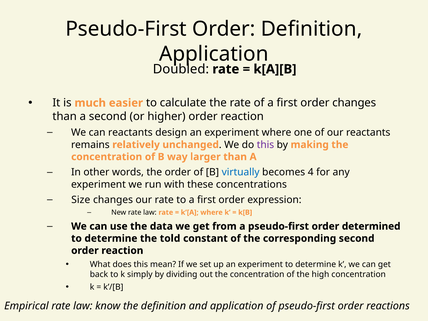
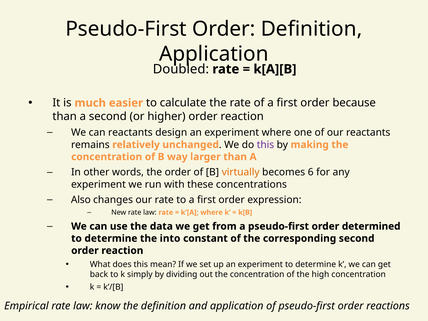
order changes: changes -> because
virtually colour: blue -> orange
4: 4 -> 6
Size: Size -> Also
told: told -> into
